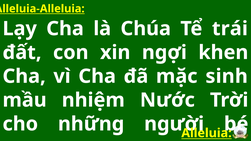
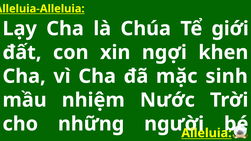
trái: trái -> giới
